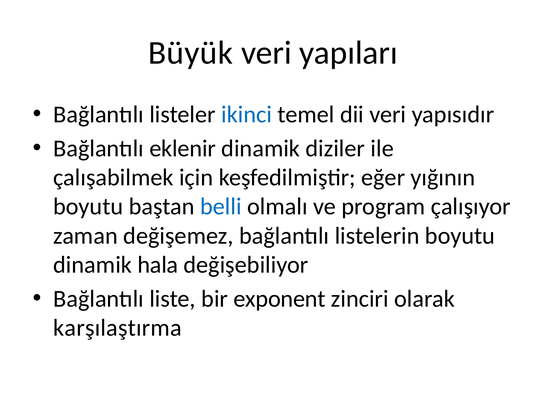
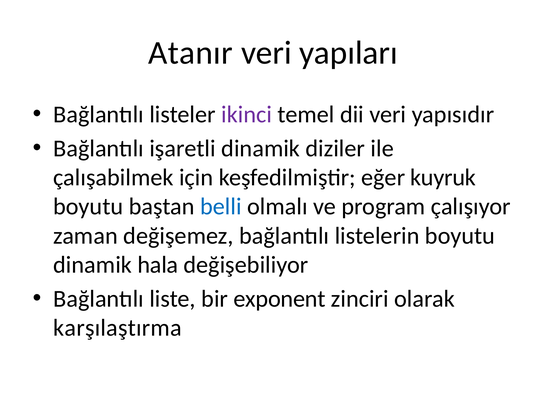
Büyük: Büyük -> Atanır
ikinci colour: blue -> purple
eklenir: eklenir -> işaretli
yığının: yığının -> kuyruk
